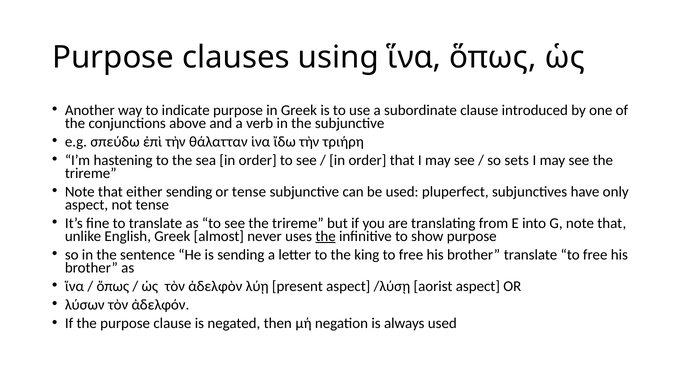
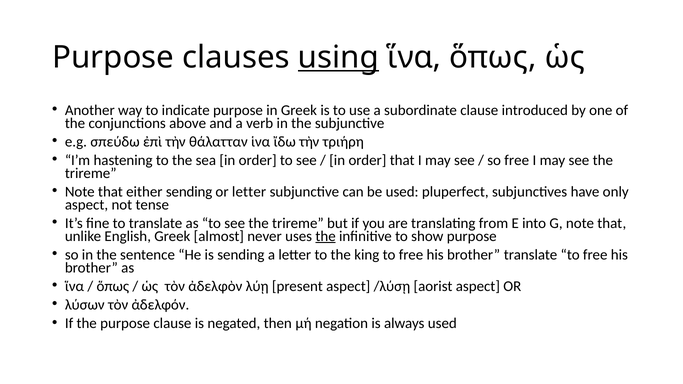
using underline: none -> present
so sets: sets -> free
or tense: tense -> letter
